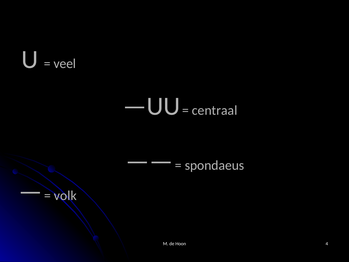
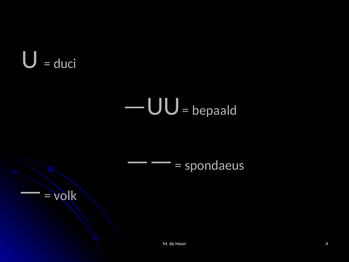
veel: veel -> duci
centraal: centraal -> bepaald
